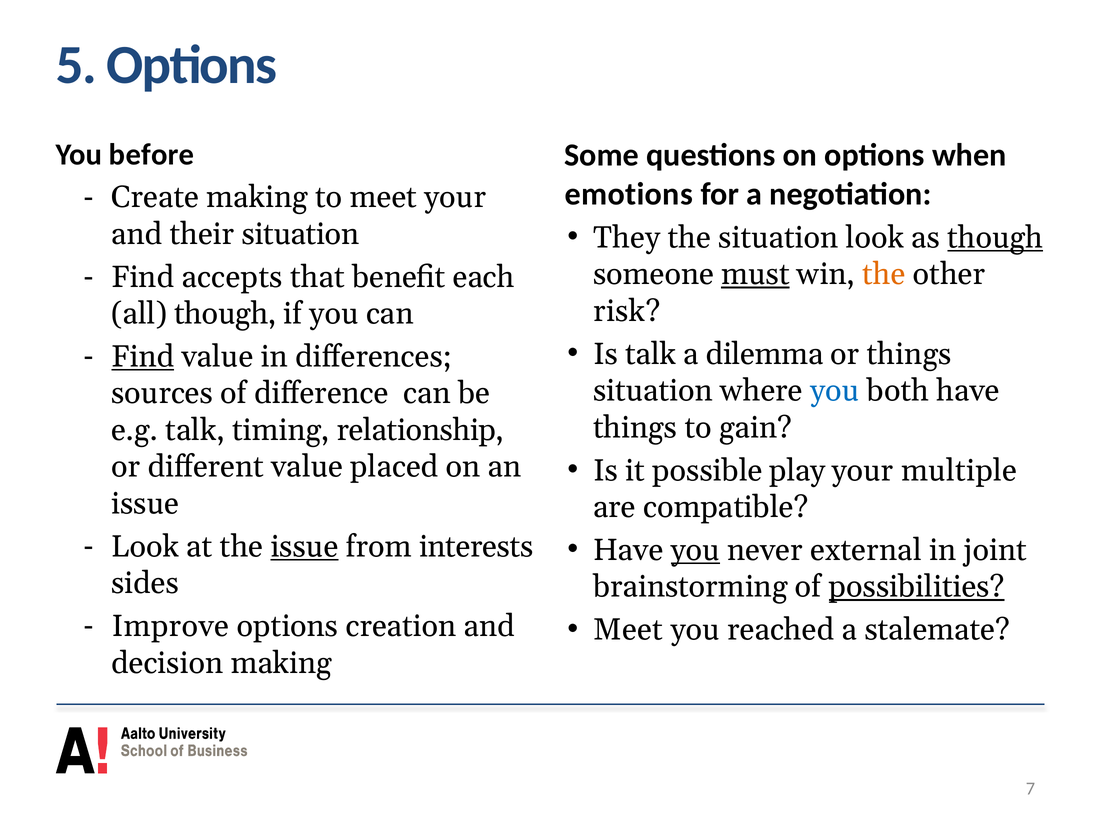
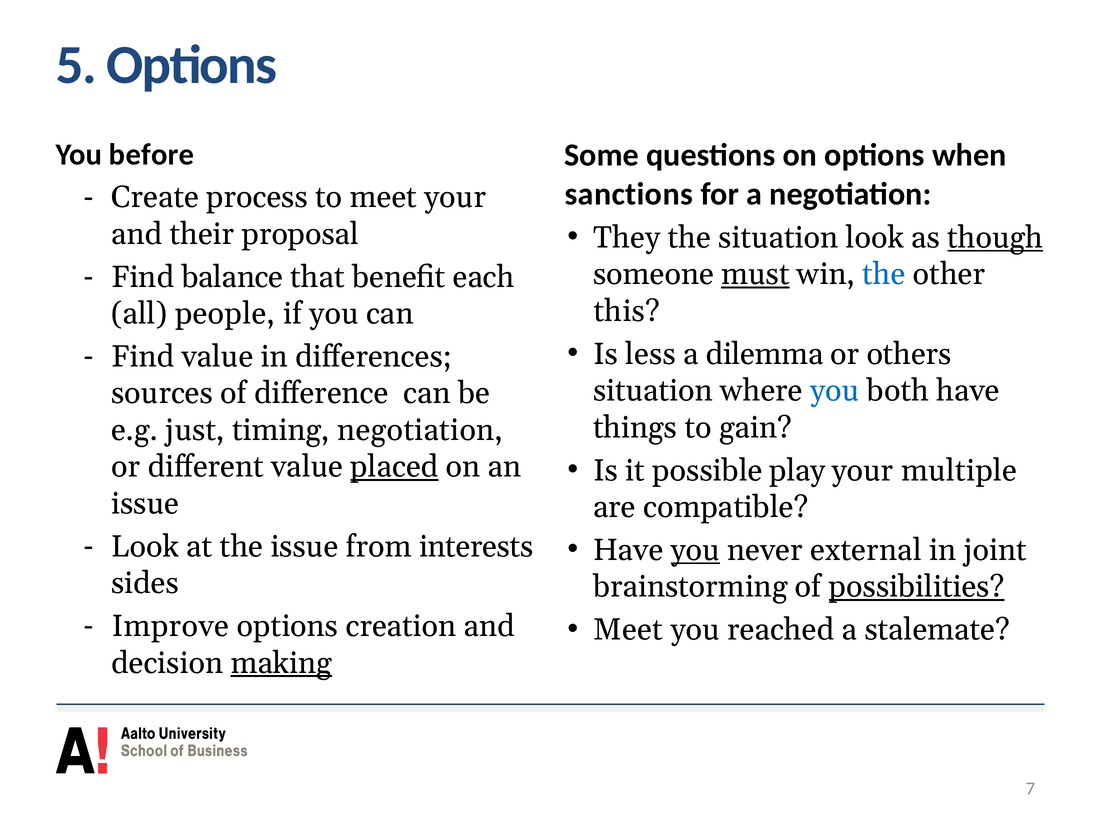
emotions: emotions -> sanctions
Create making: making -> process
their situation: situation -> proposal
the at (884, 274) colour: orange -> blue
accepts: accepts -> balance
risk: risk -> this
all though: though -> people
Is talk: talk -> less
or things: things -> others
Find at (143, 356) underline: present -> none
e.g talk: talk -> just
timing relationship: relationship -> negotiation
placed underline: none -> present
issue at (304, 546) underline: present -> none
making at (281, 663) underline: none -> present
